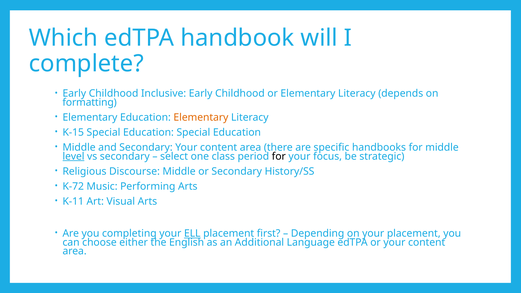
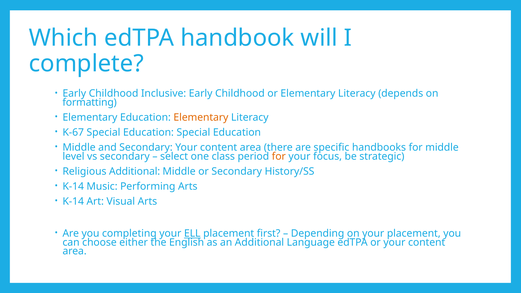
K-15: K-15 -> K-67
level underline: present -> none
for at (279, 156) colour: black -> orange
Religious Discourse: Discourse -> Additional
K-72 at (73, 186): K-72 -> K-14
K-11 at (73, 201): K-11 -> K-14
